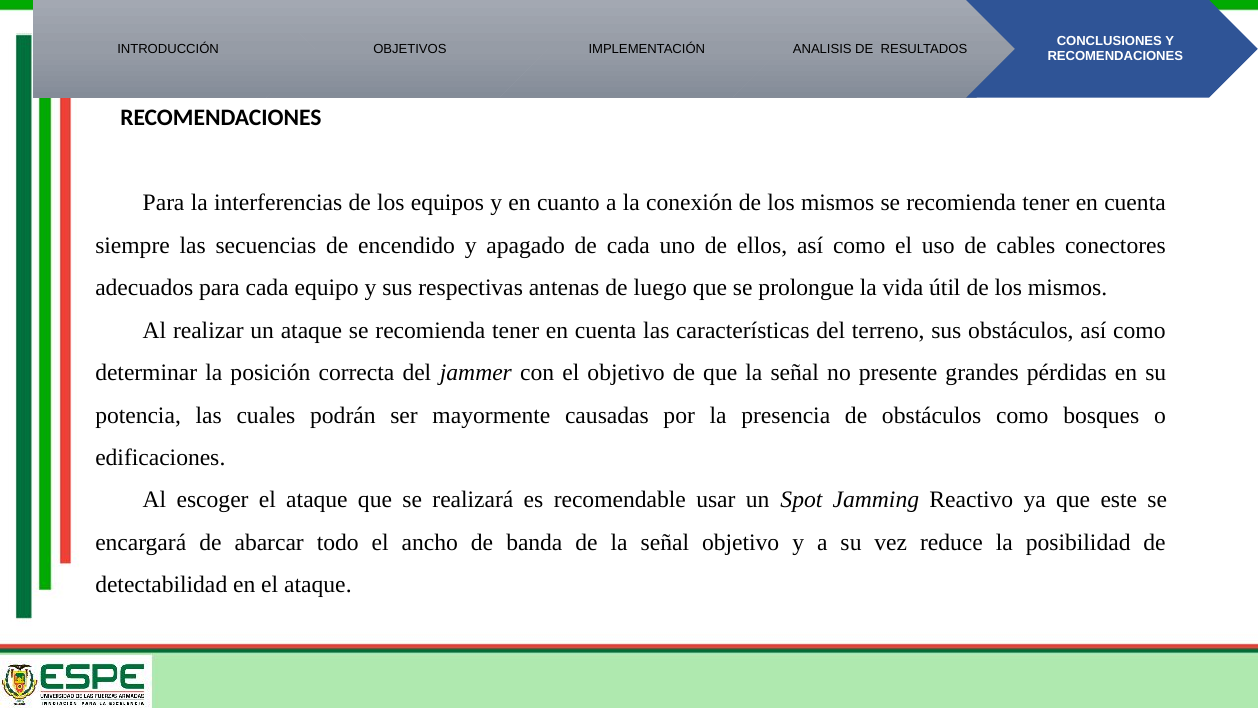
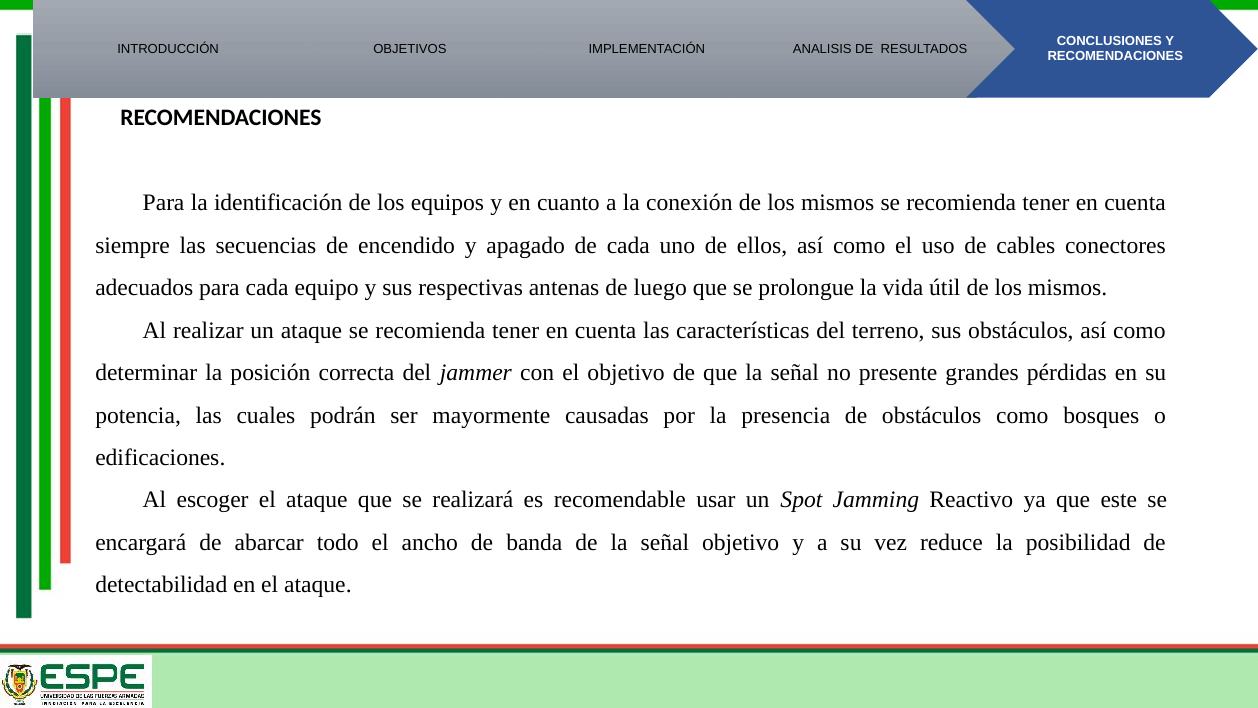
interferencias: interferencias -> identificación
